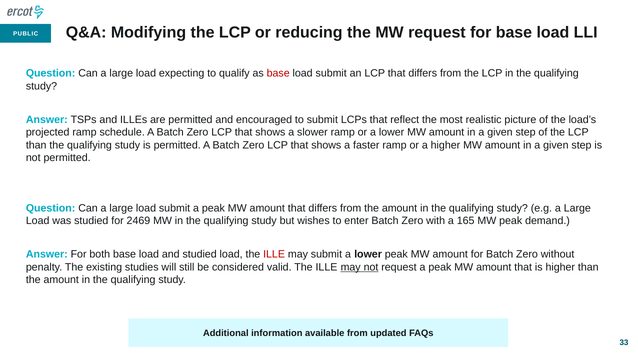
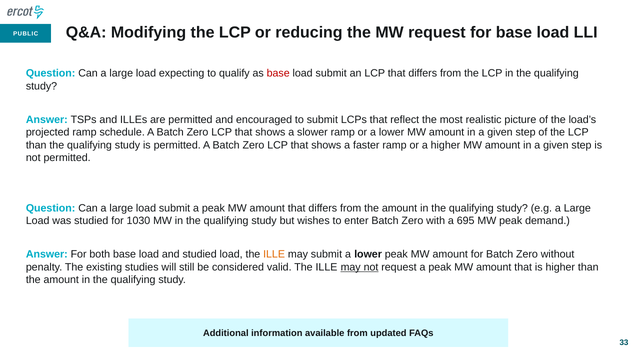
2469: 2469 -> 1030
165: 165 -> 695
ILLE at (274, 254) colour: red -> orange
